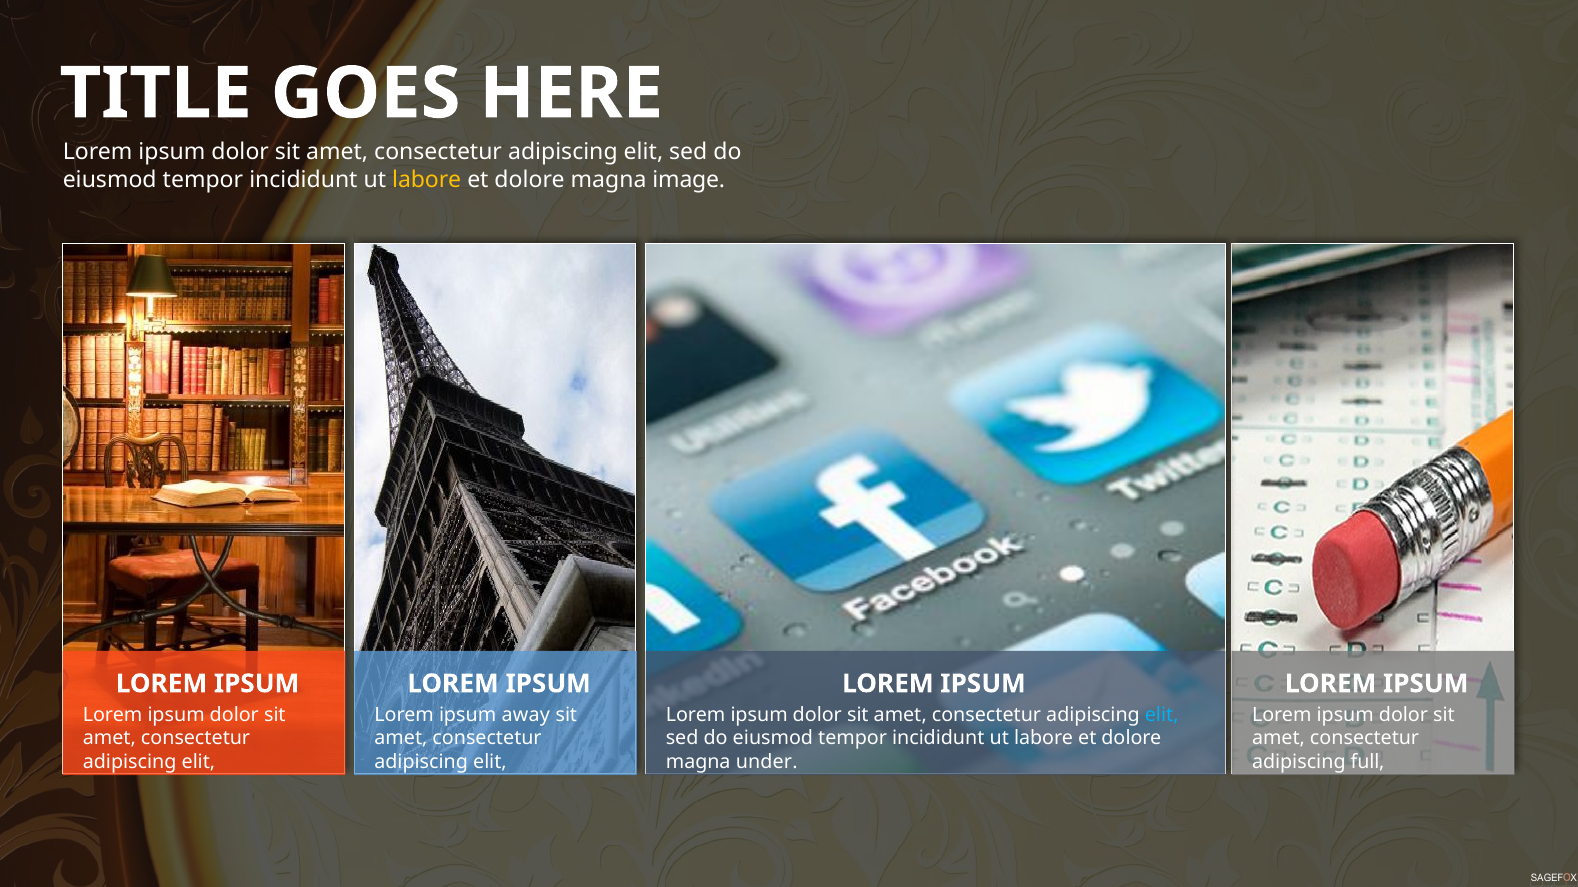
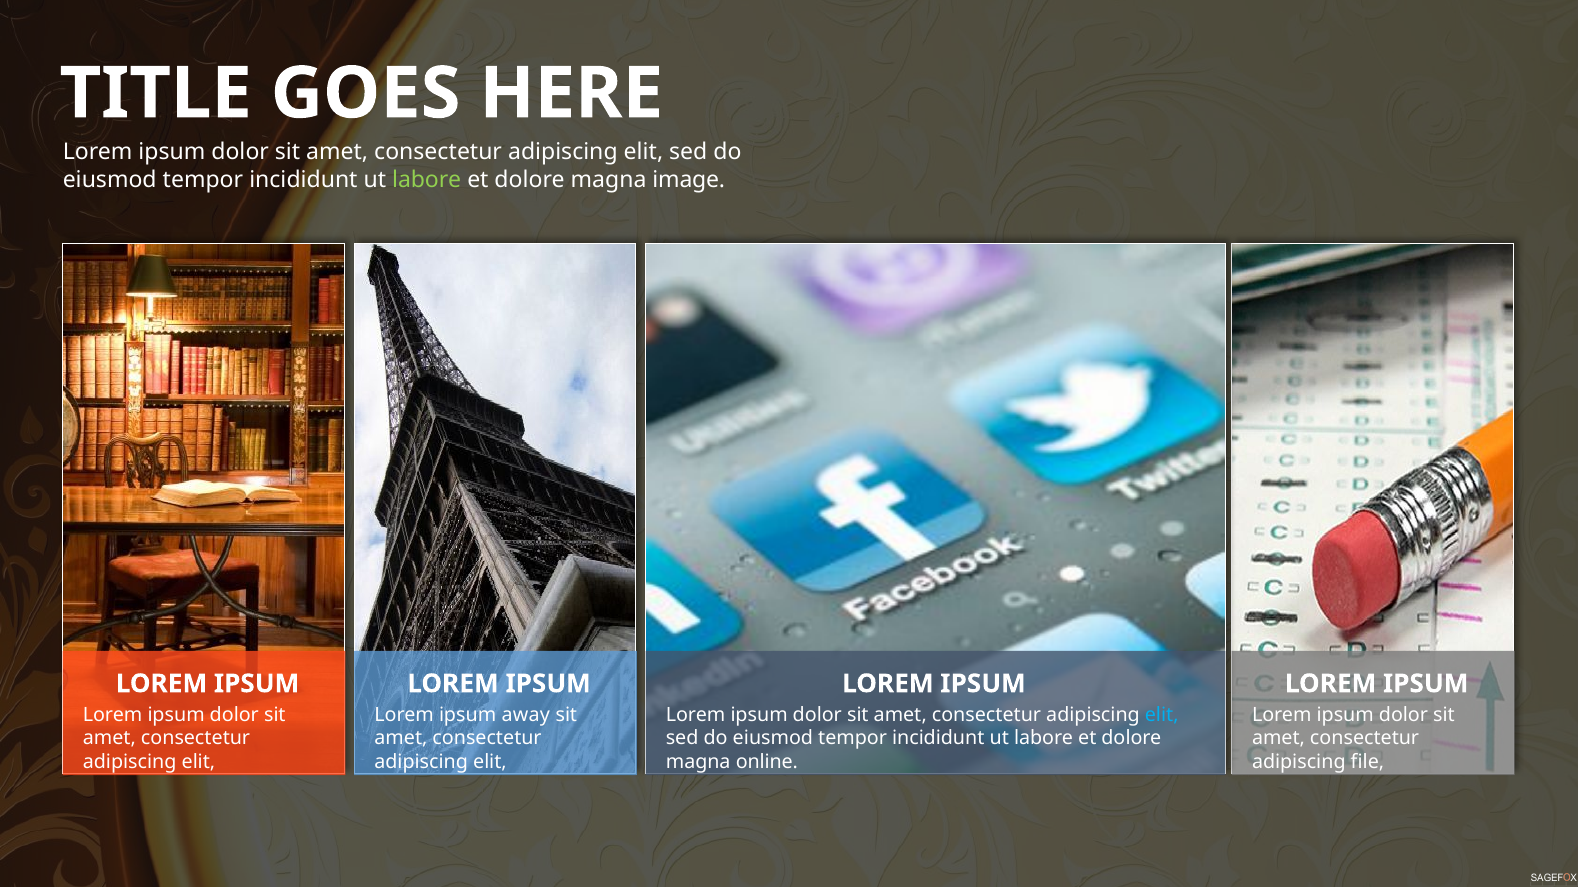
labore at (427, 180) colour: yellow -> light green
under: under -> online
full: full -> file
